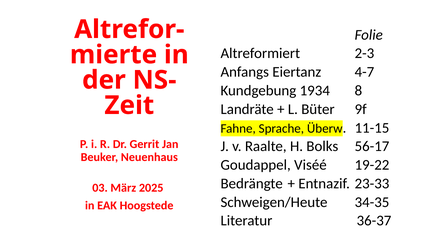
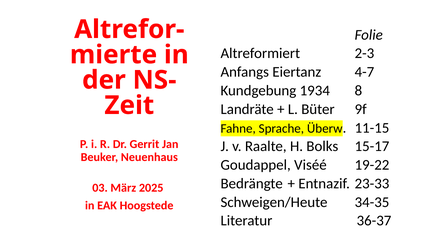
56-17: 56-17 -> 15-17
